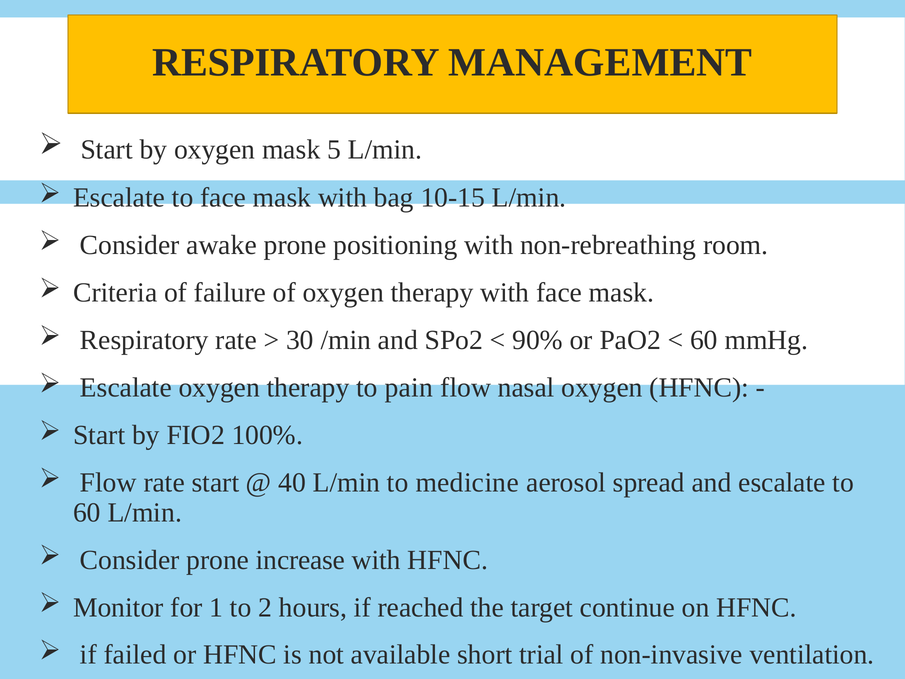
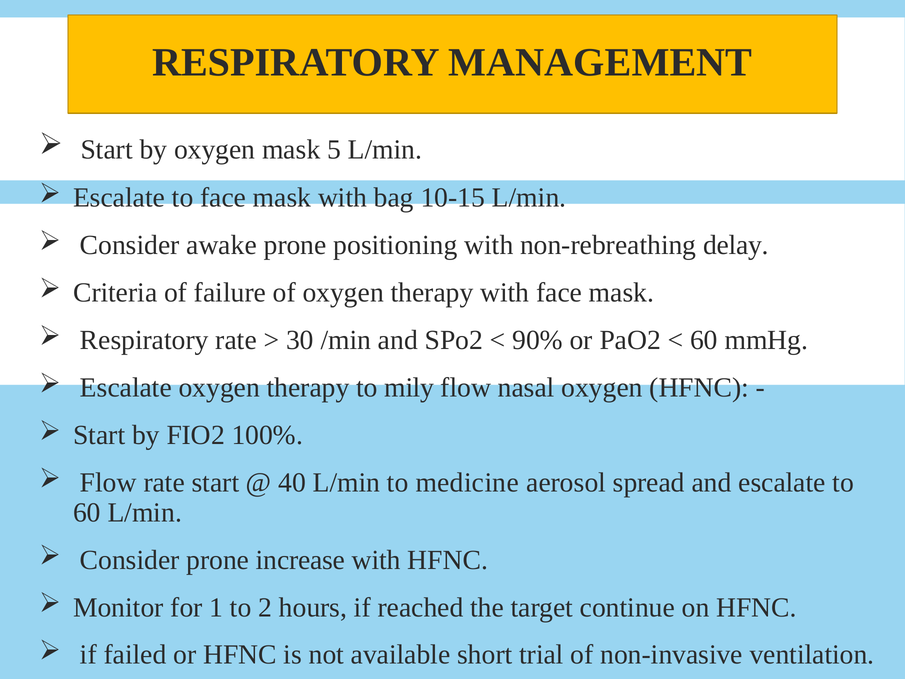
room: room -> delay
pain: pain -> mily
